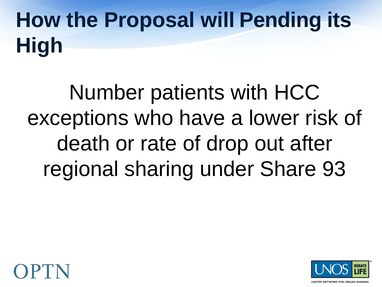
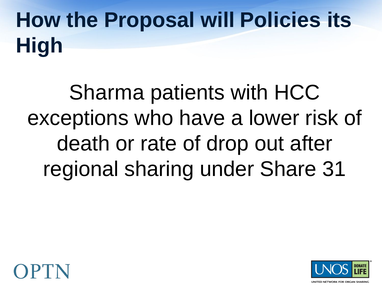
Pending: Pending -> Policies
Number: Number -> Sharma
93: 93 -> 31
